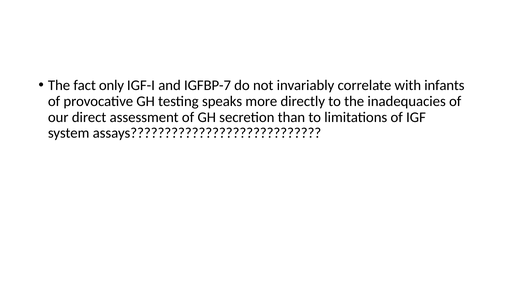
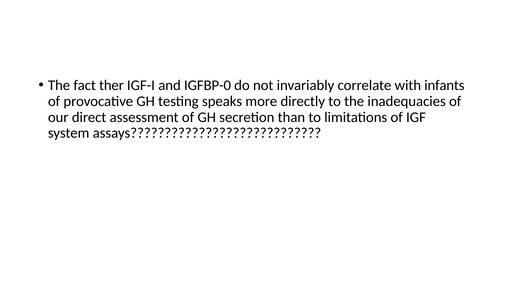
only: only -> ther
IGFBP-7: IGFBP-7 -> IGFBP-0
